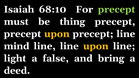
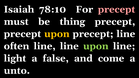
68:10: 68:10 -> 78:10
precept at (117, 9) colour: light green -> pink
mind: mind -> often
upon at (96, 46) colour: yellow -> light green
bring: bring -> come
deed: deed -> unto
